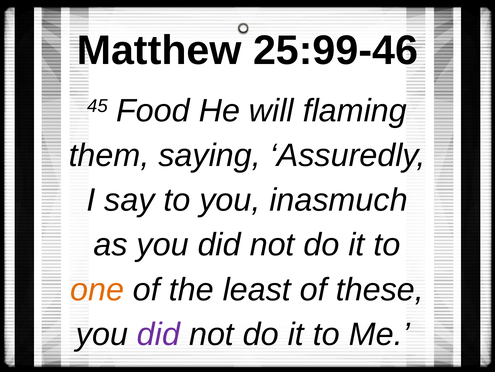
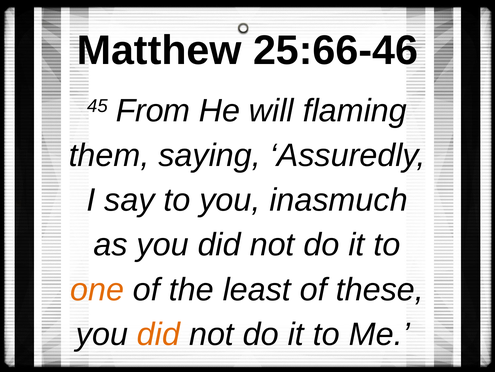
25:99-46: 25:99-46 -> 25:66-46
Food: Food -> From
did at (159, 334) colour: purple -> orange
